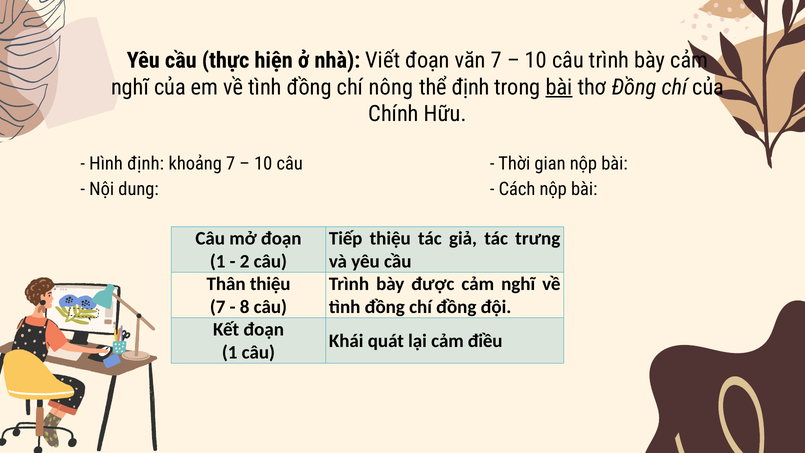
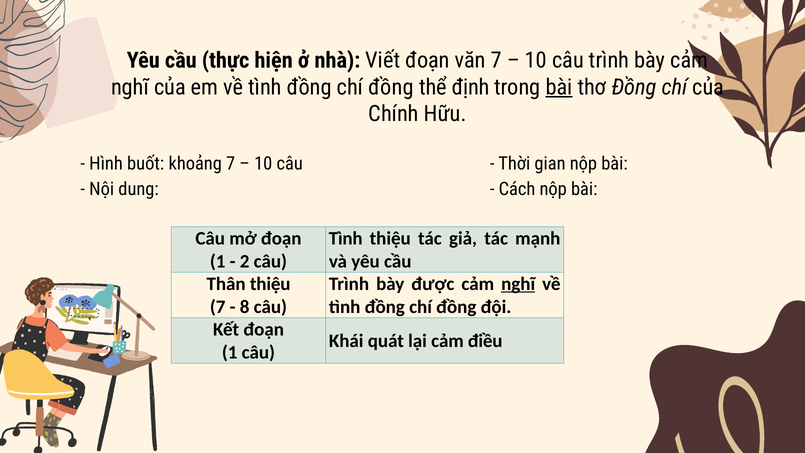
nông at (391, 87): nông -> đồng
Hình định: định -> buốt
Tiếp at (346, 238): Tiếp -> Tình
trưng: trưng -> mạnh
nghĩ at (518, 284) underline: none -> present
